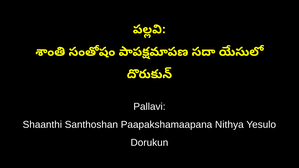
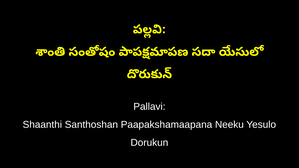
Nithya: Nithya -> Neeku
